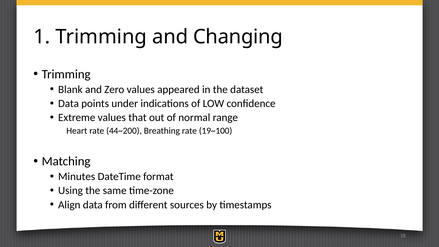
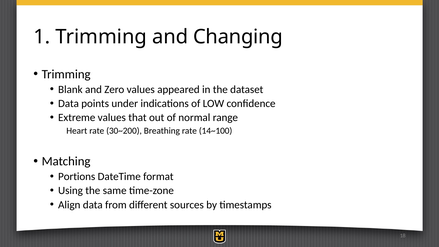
44~200: 44~200 -> 30~200
19~100: 19~100 -> 14~100
Minutes: Minutes -> Portions
